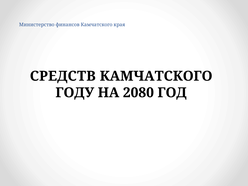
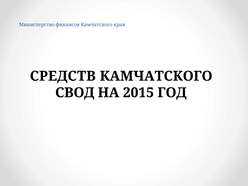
ГОДУ: ГОДУ -> СВОД
2080: 2080 -> 2015
